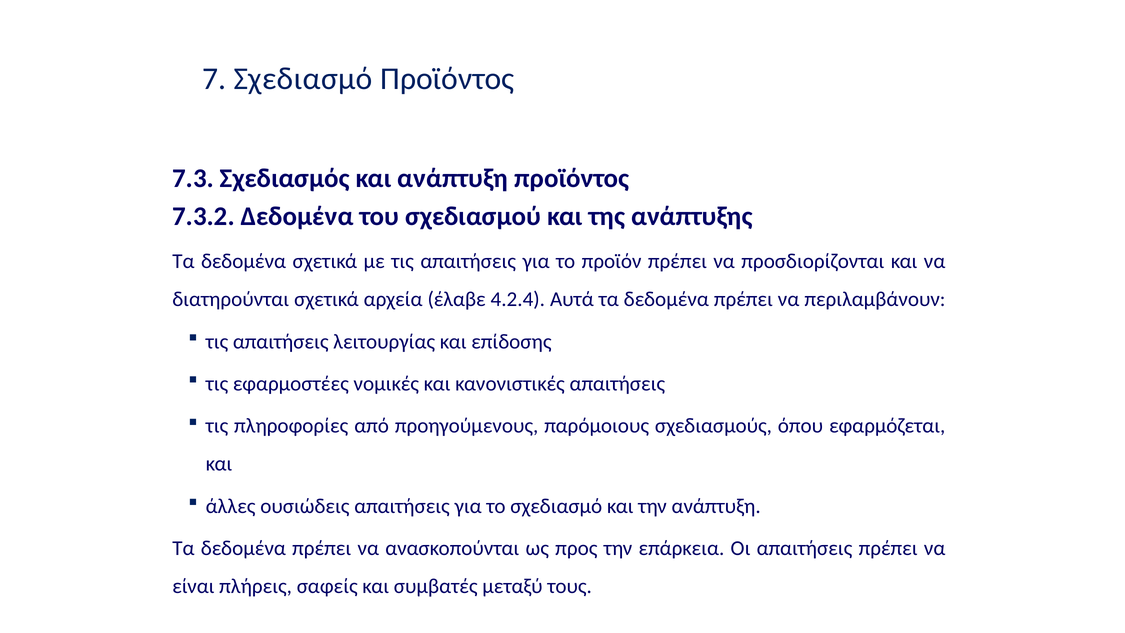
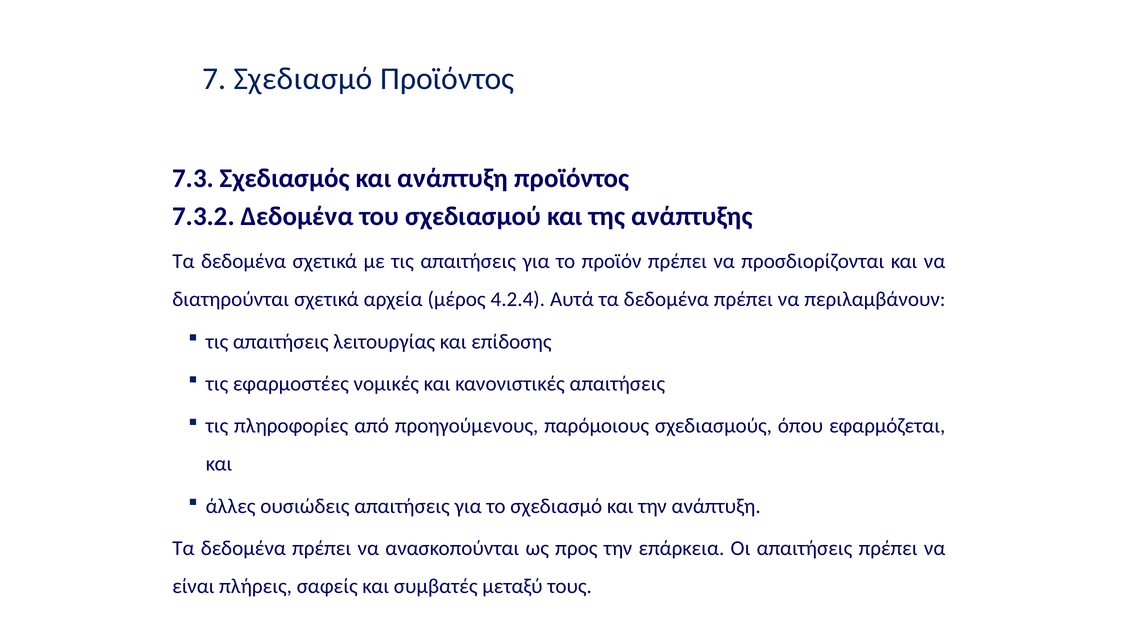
έλαβε: έλαβε -> μέρος
